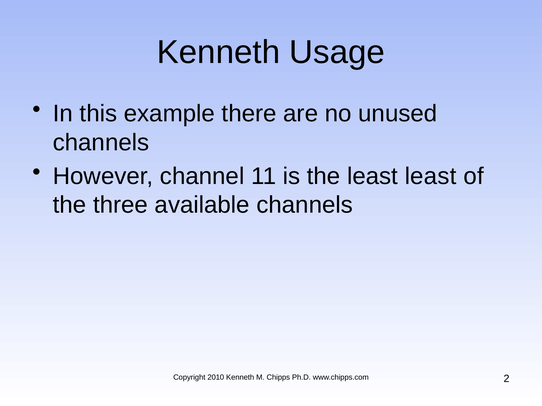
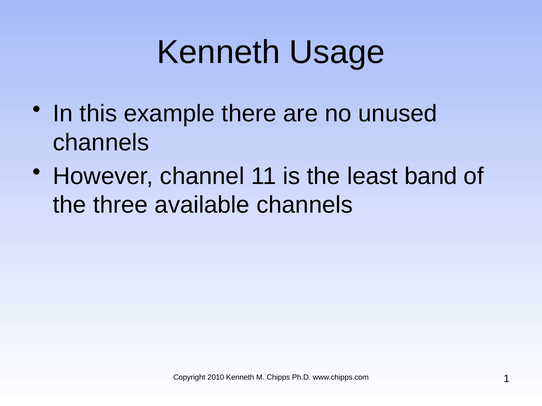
least least: least -> band
2: 2 -> 1
